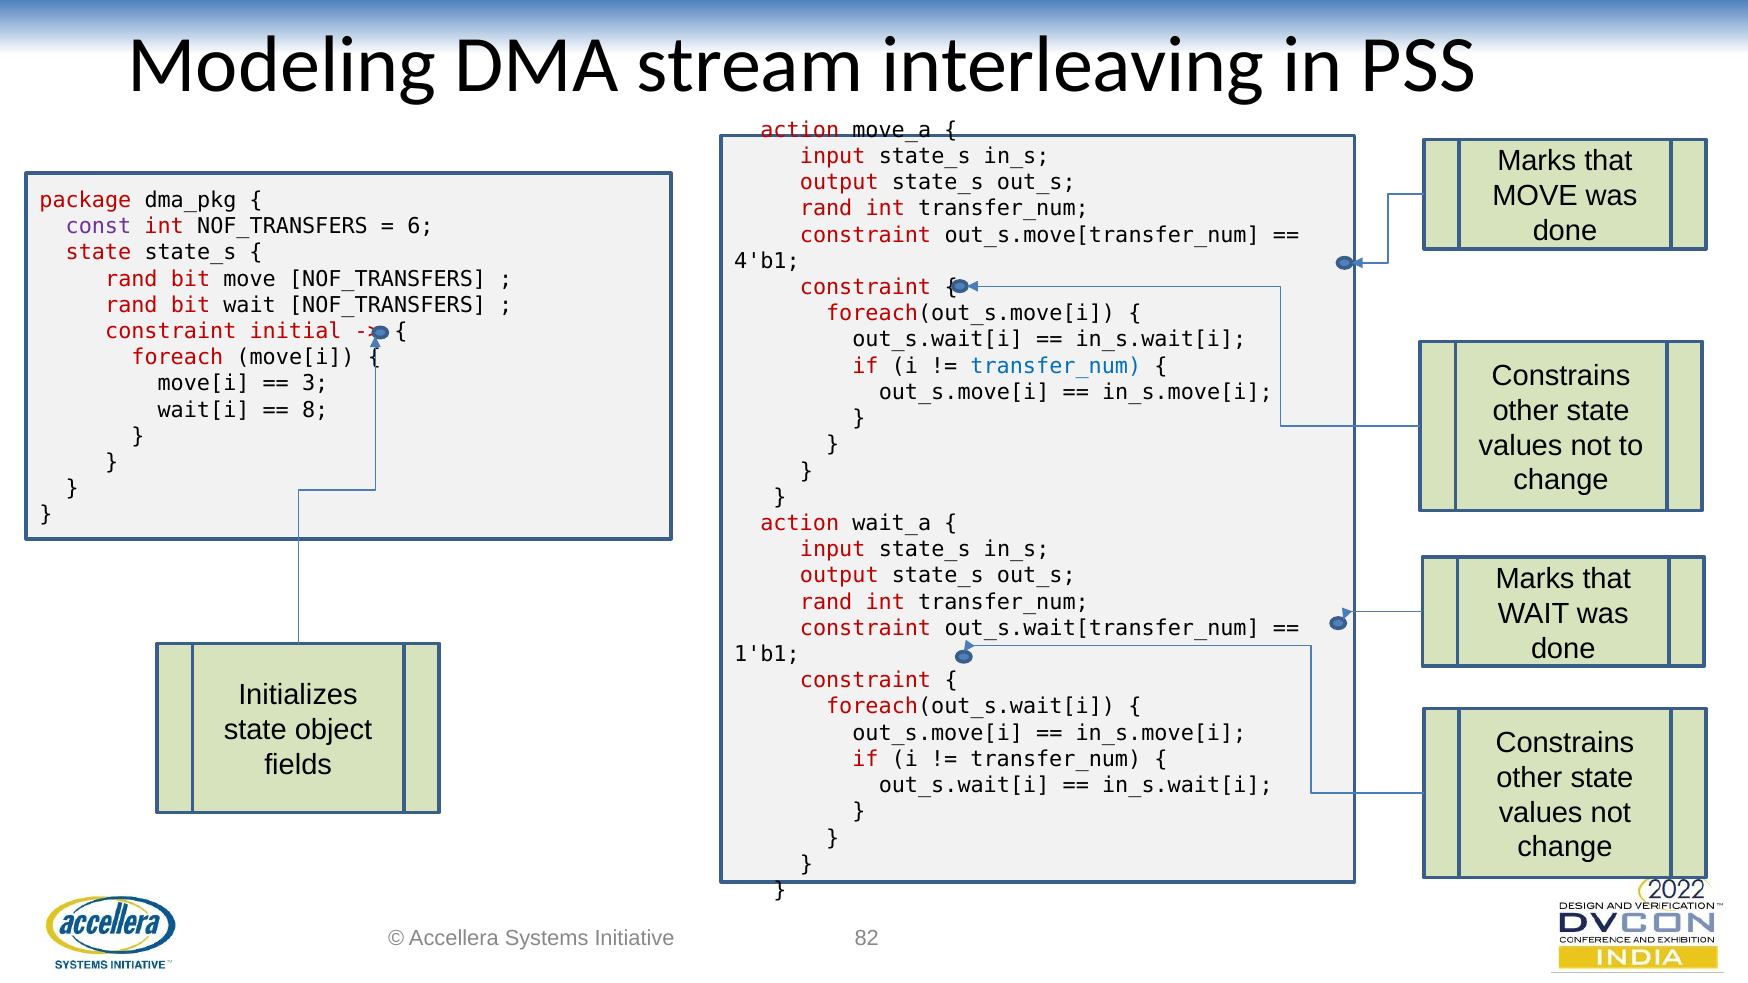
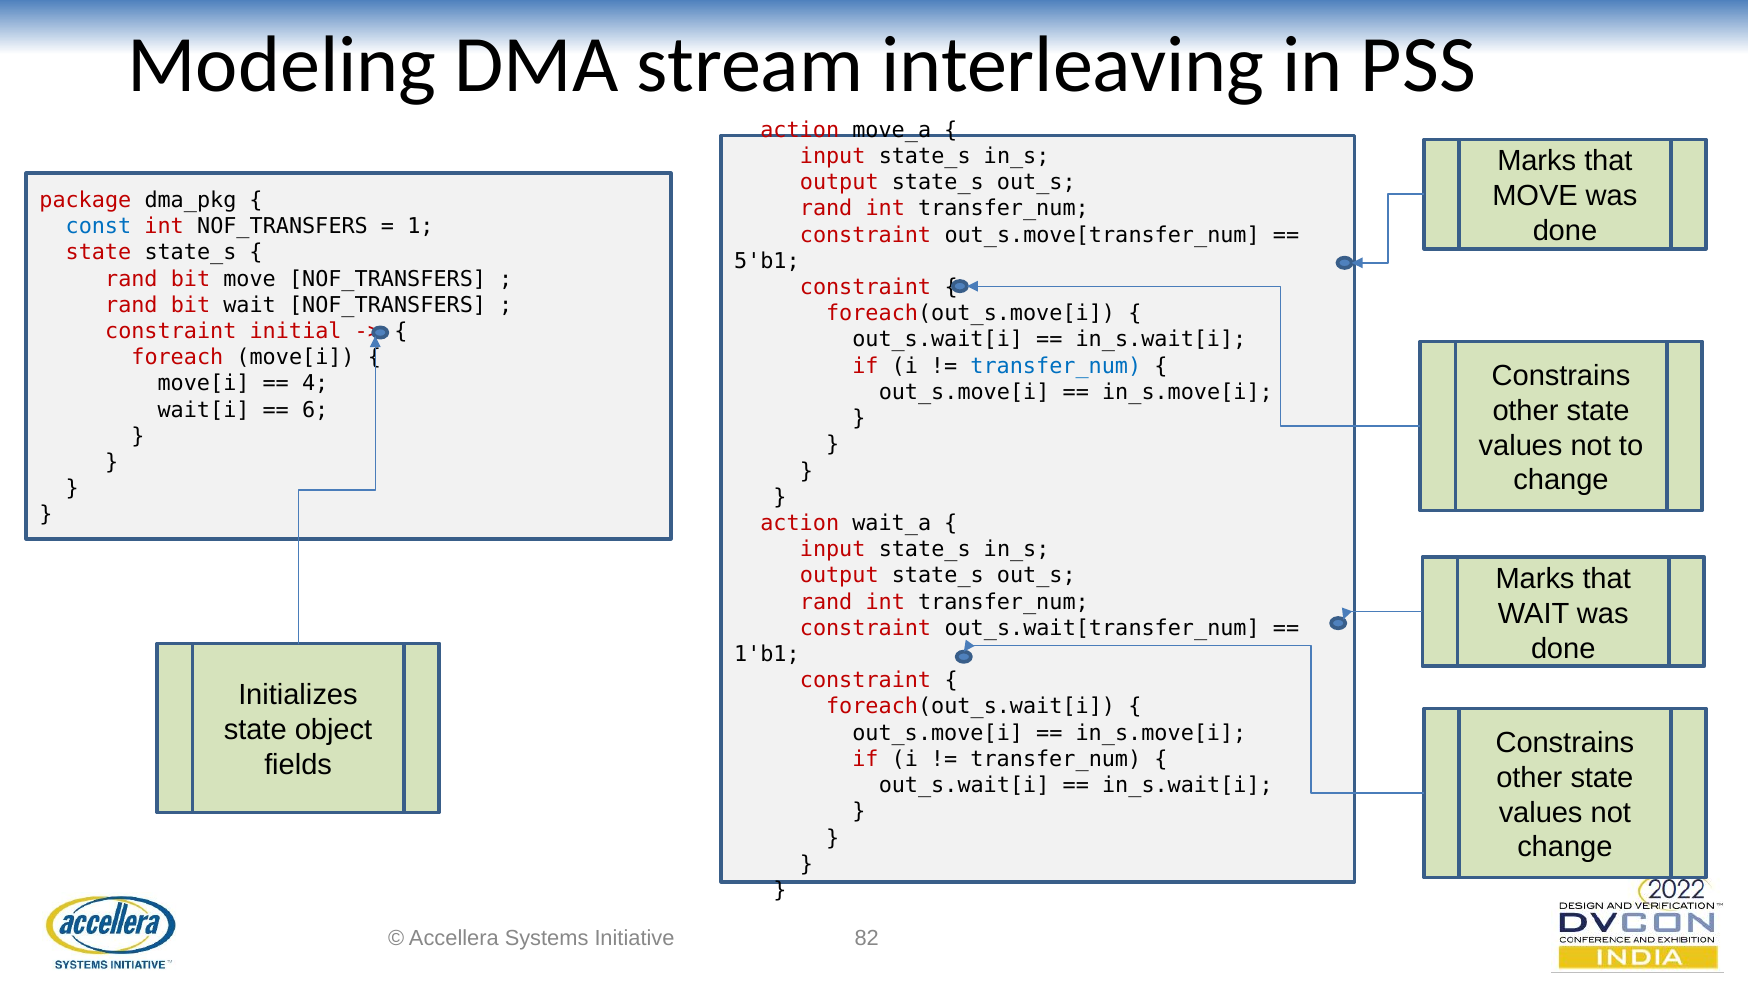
const colour: purple -> blue
6: 6 -> 1
4'b1: 4'b1 -> 5'b1
3: 3 -> 4
8: 8 -> 6
